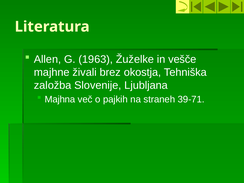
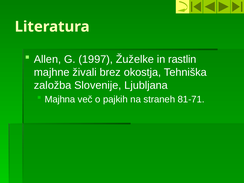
1963: 1963 -> 1997
vešče: vešče -> rastlin
39-71: 39-71 -> 81-71
